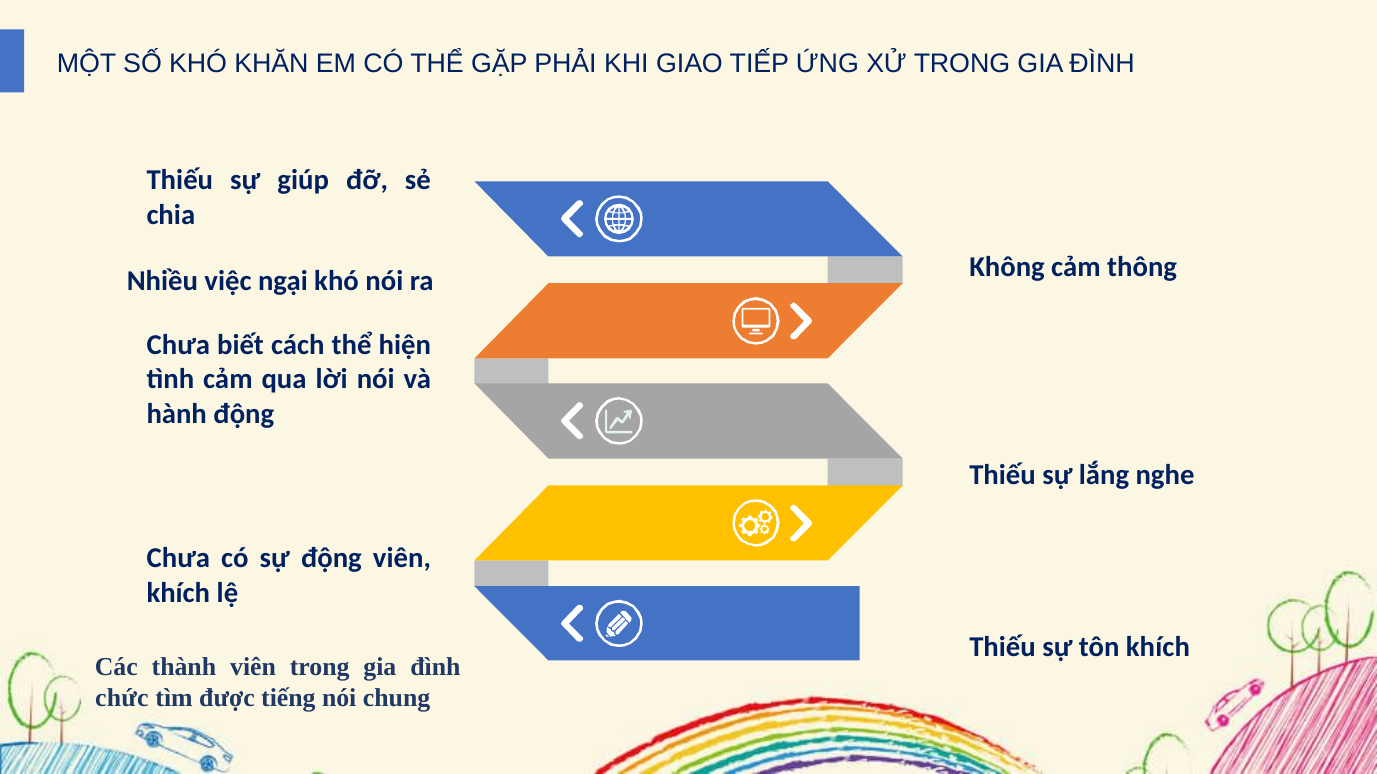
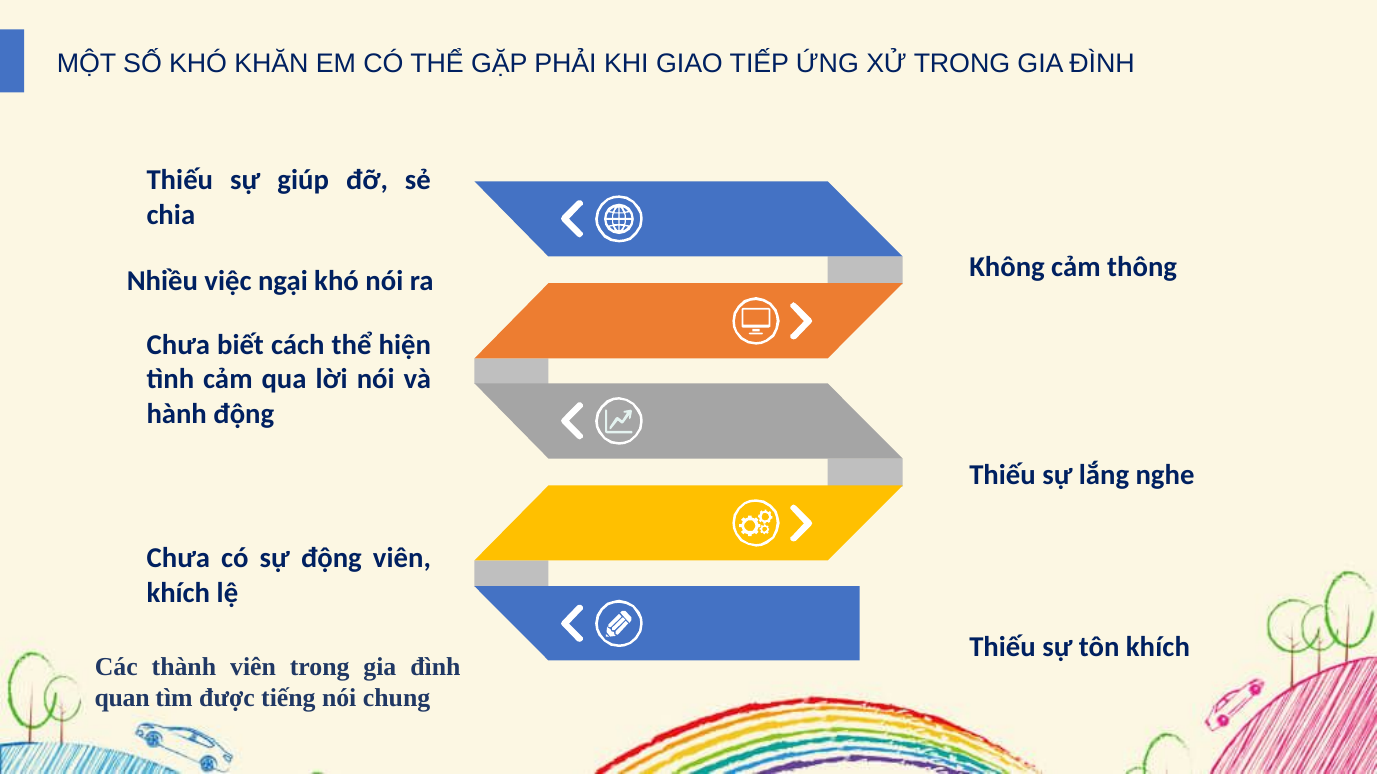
chức: chức -> quan
